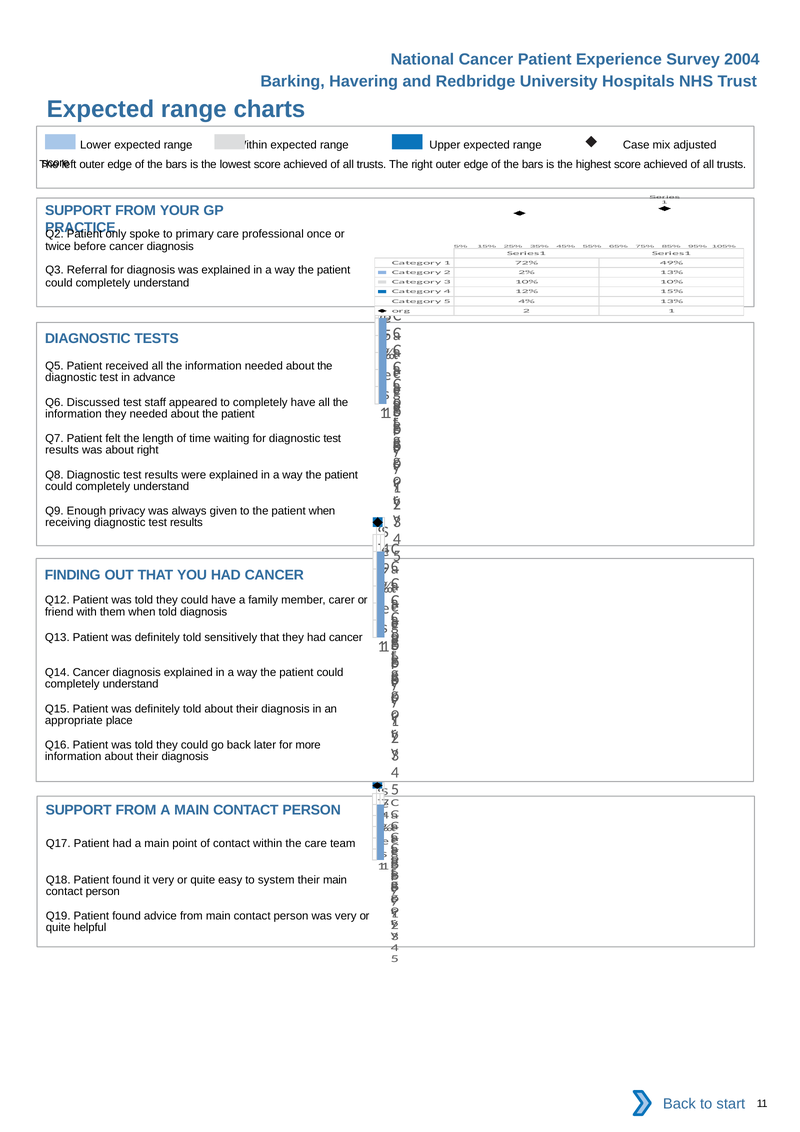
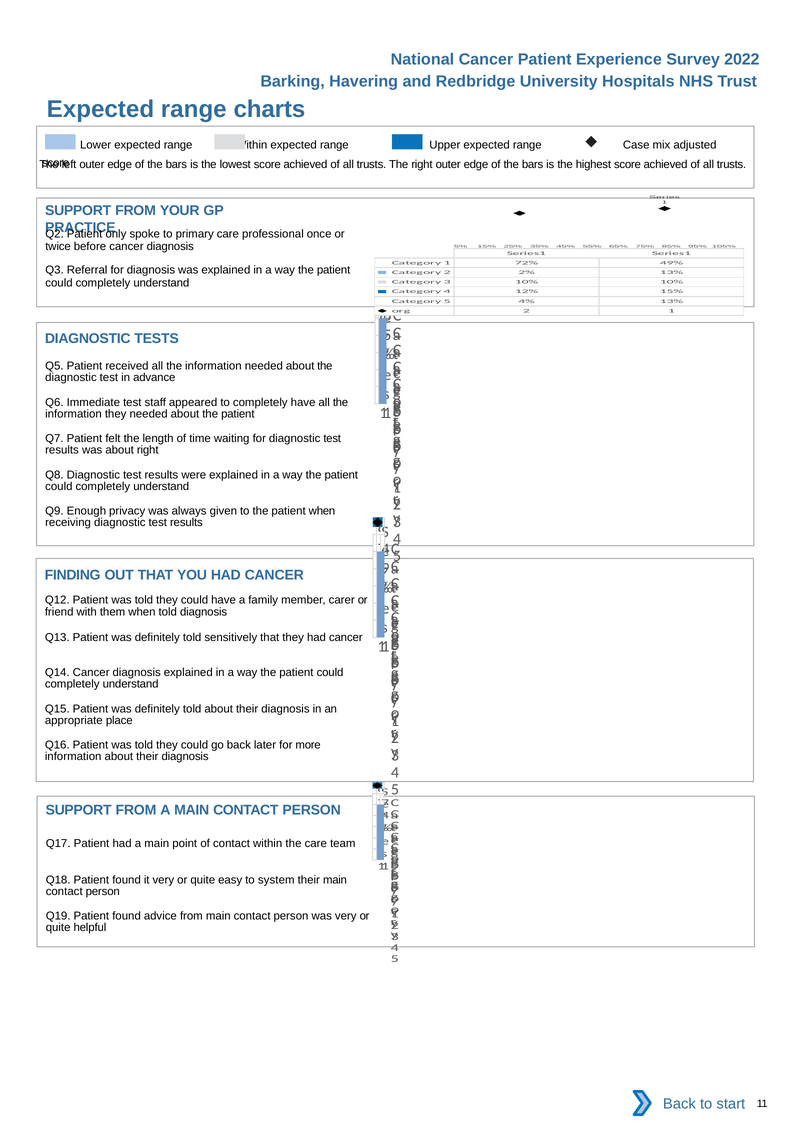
2004: 2004 -> 2022
Discussed: Discussed -> Immediate
